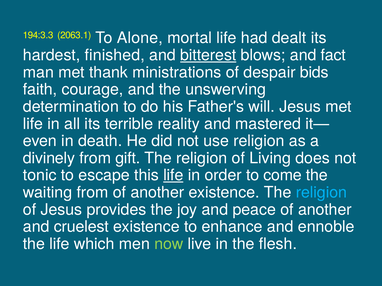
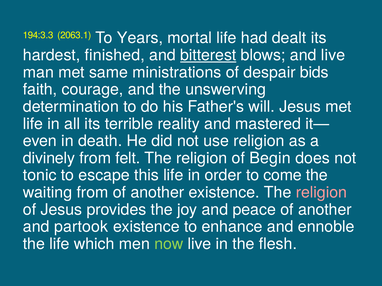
Alone: Alone -> Years
and fact: fact -> live
thank: thank -> same
gift: gift -> felt
Living: Living -> Begin
life at (173, 176) underline: present -> none
religion at (321, 193) colour: light blue -> pink
cruelest: cruelest -> partook
